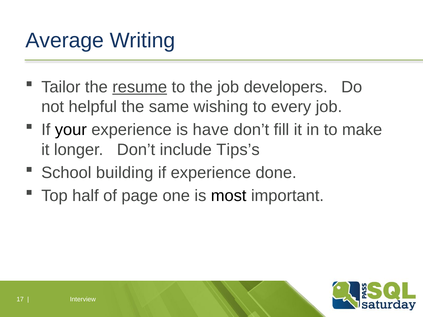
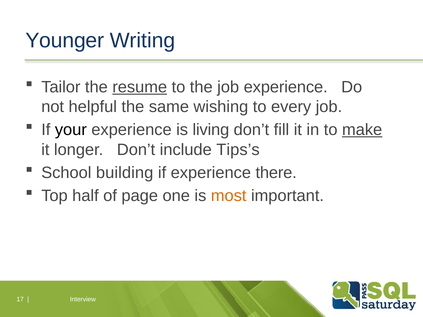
Average: Average -> Younger
job developers: developers -> experience
have: have -> living
make underline: none -> present
done: done -> there
most colour: black -> orange
